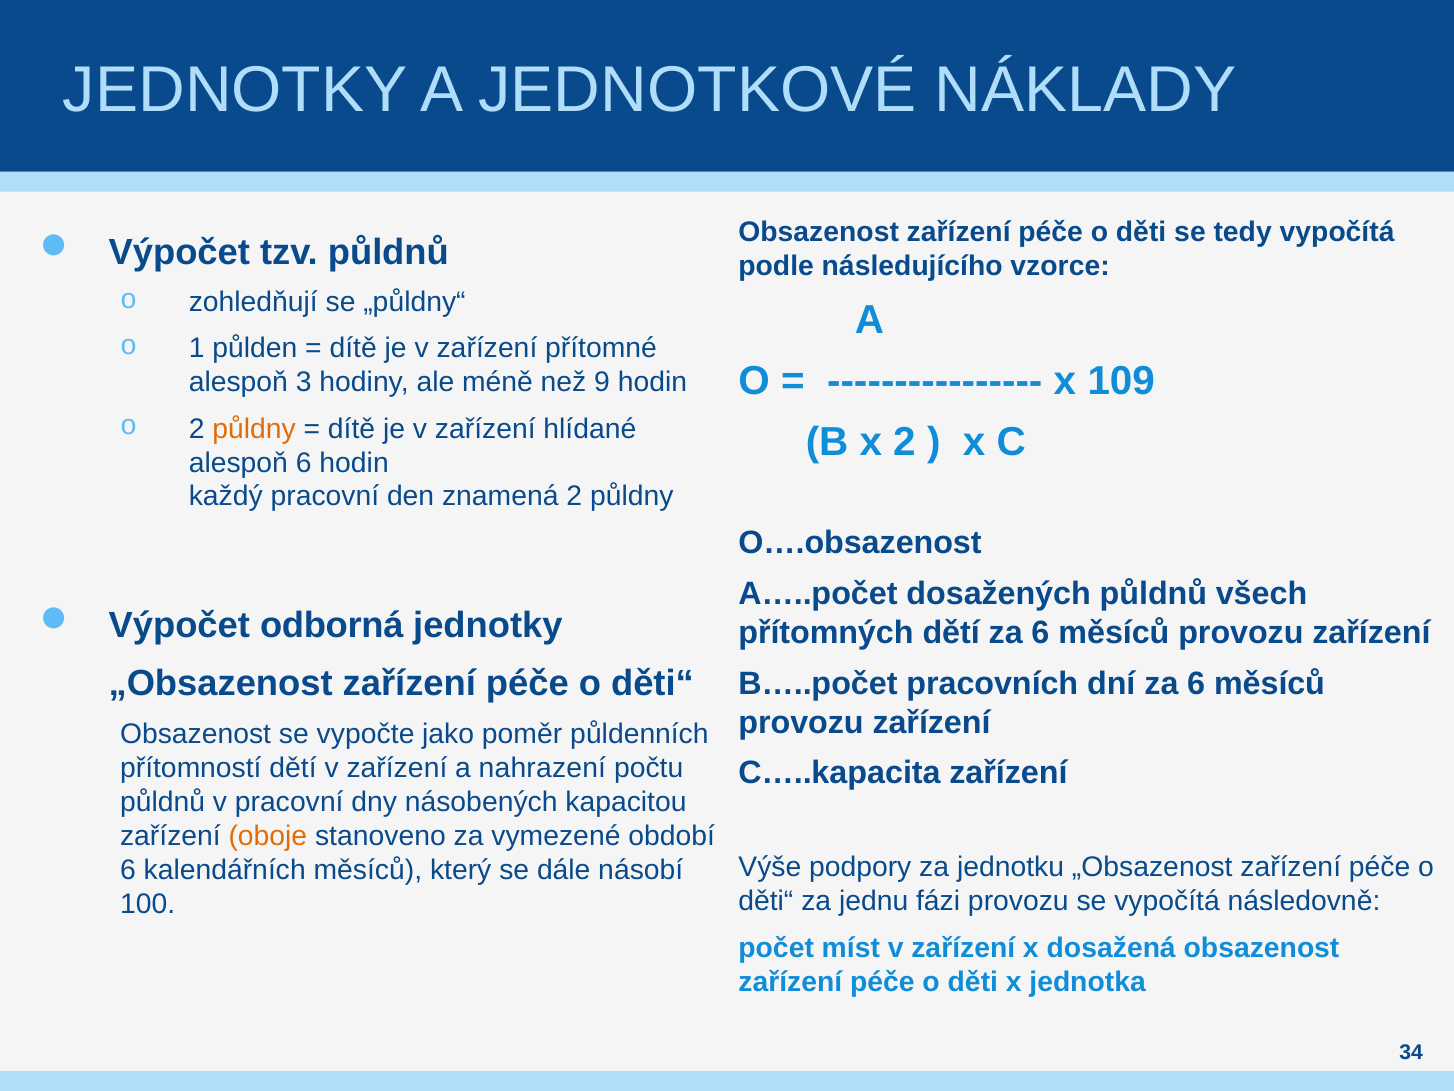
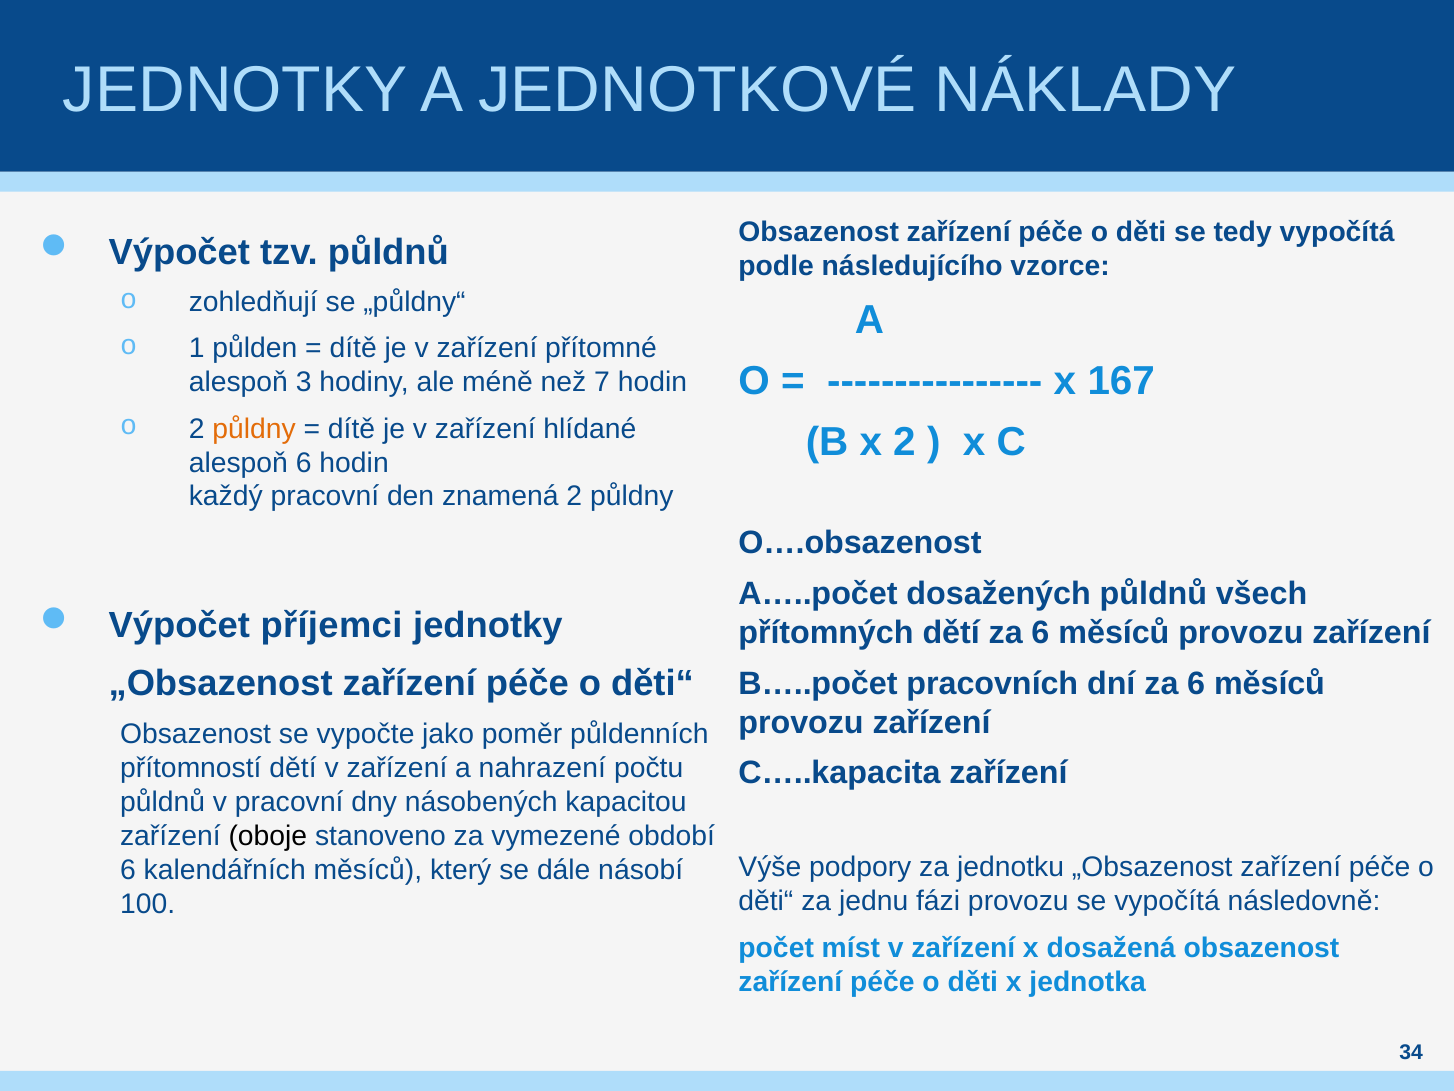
109: 109 -> 167
9: 9 -> 7
odborná: odborná -> příjemci
oboje colour: orange -> black
